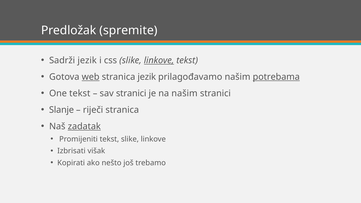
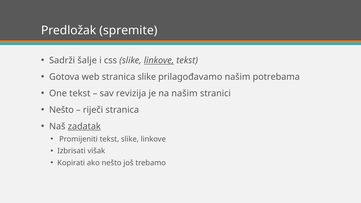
Sadrži jezik: jezik -> šalje
web underline: present -> none
stranica jezik: jezik -> slike
potrebama underline: present -> none
sav stranici: stranici -> revizija
Slanje at (61, 110): Slanje -> Nešto
